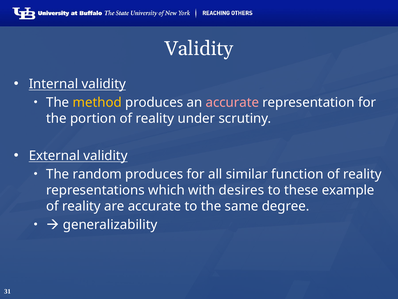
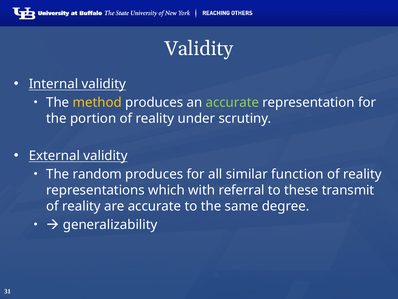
accurate at (232, 102) colour: pink -> light green
desires: desires -> referral
example: example -> transmit
